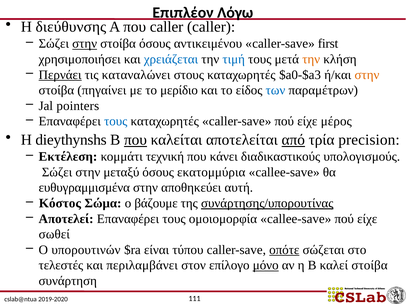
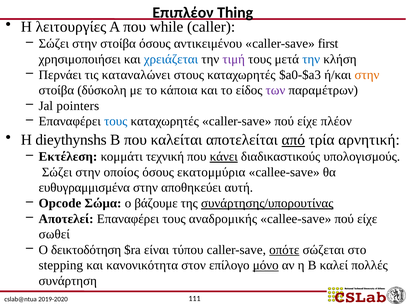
Λόγω: Λόγω -> Thing
διεύθυνσης: διεύθυνσης -> λειτουργίες
που caller: caller -> while
στην at (85, 44) underline: present -> none
τιμή colour: blue -> purple
την at (311, 59) colour: orange -> blue
Περνάει underline: present -> none
πηγαίνει: πηγαίνει -> δύσκολη
μερίδιο: μερίδιο -> κάποια
των colour: blue -> purple
μέρος: μέρος -> πλέον
που at (135, 140) underline: present -> none
precision: precision -> αρνητική
κάνει underline: none -> present
μεταξύ: μεταξύ -> οποίος
Κόστος: Κόστος -> Opcode
ομοιομορφία: ομοιομορφία -> αναδρομικής
υπορουτινών: υπορουτινών -> δεικτοδότηση
τελεστές: τελεστές -> stepping
περιλαμβάνει: περιλαμβάνει -> κανονικότητα
καλεί στοίβα: στοίβα -> πολλές
